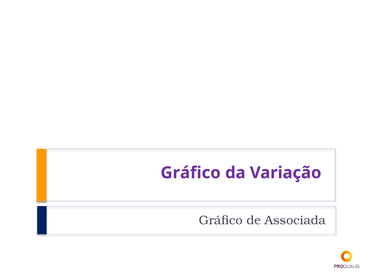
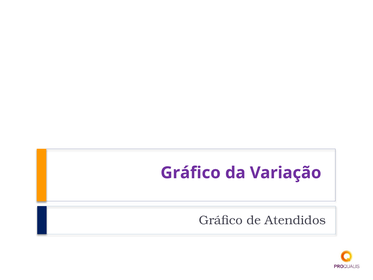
Associada: Associada -> Atendidos
